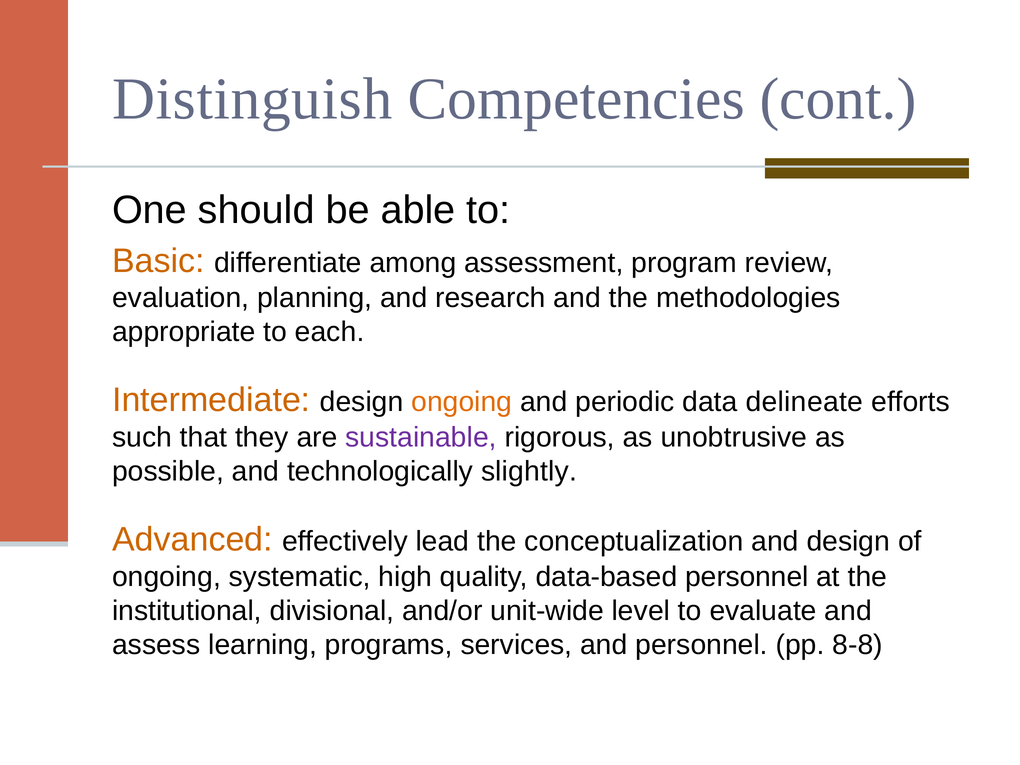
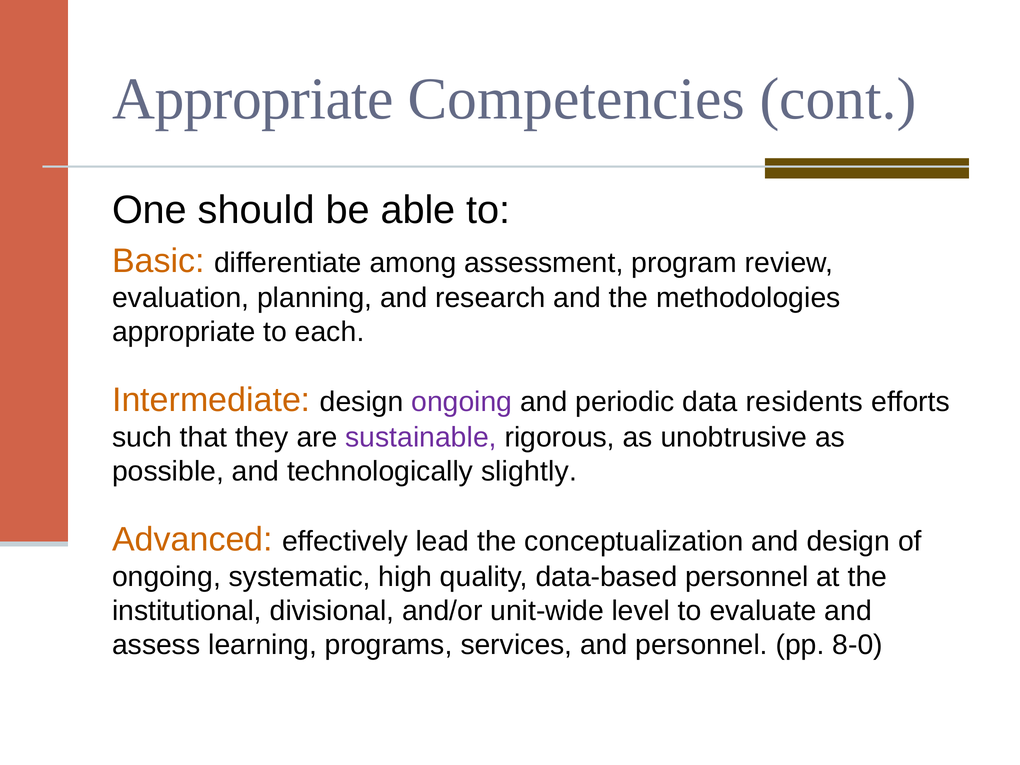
Distinguish at (252, 99): Distinguish -> Appropriate
ongoing at (462, 402) colour: orange -> purple
delineate: delineate -> residents
8-8: 8-8 -> 8-0
